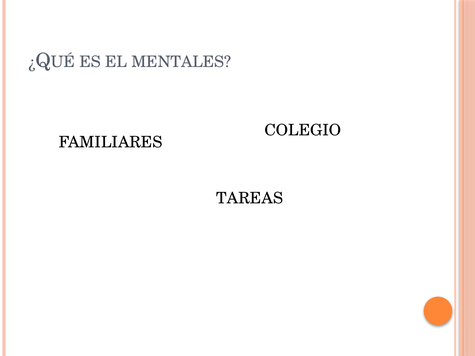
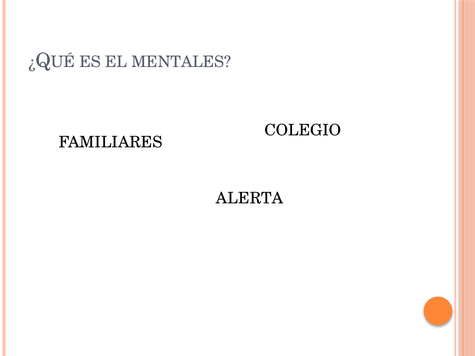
TAREAS: TAREAS -> ALERTA
